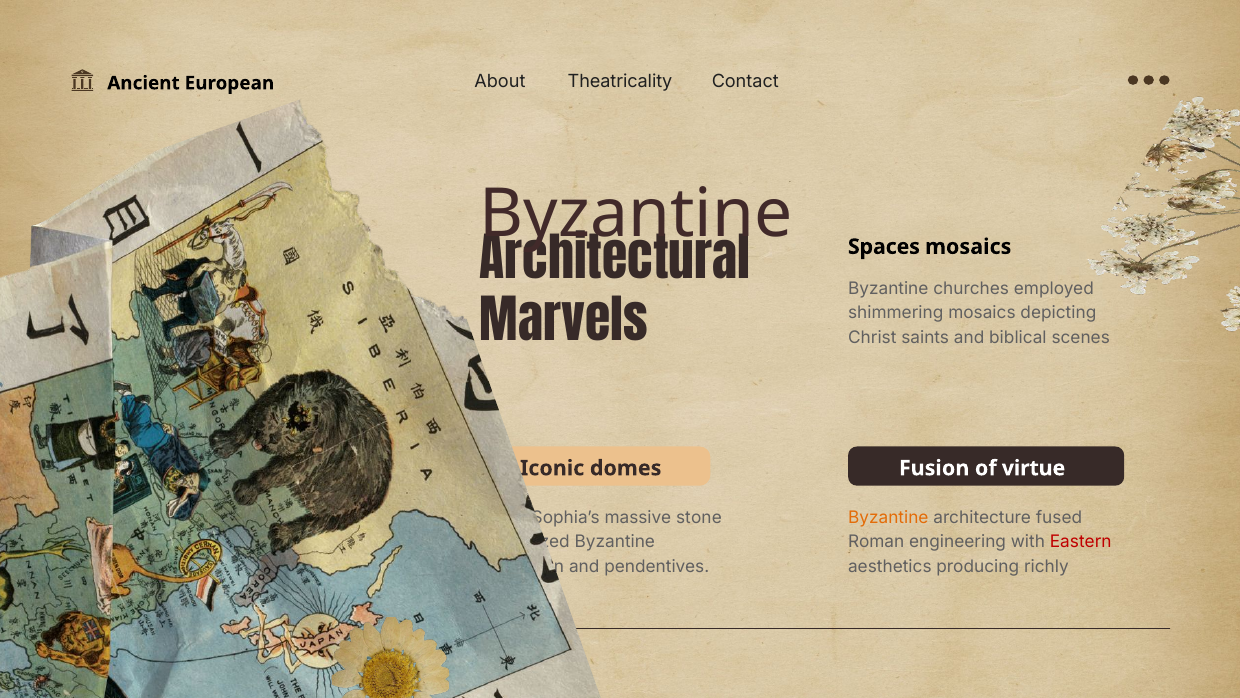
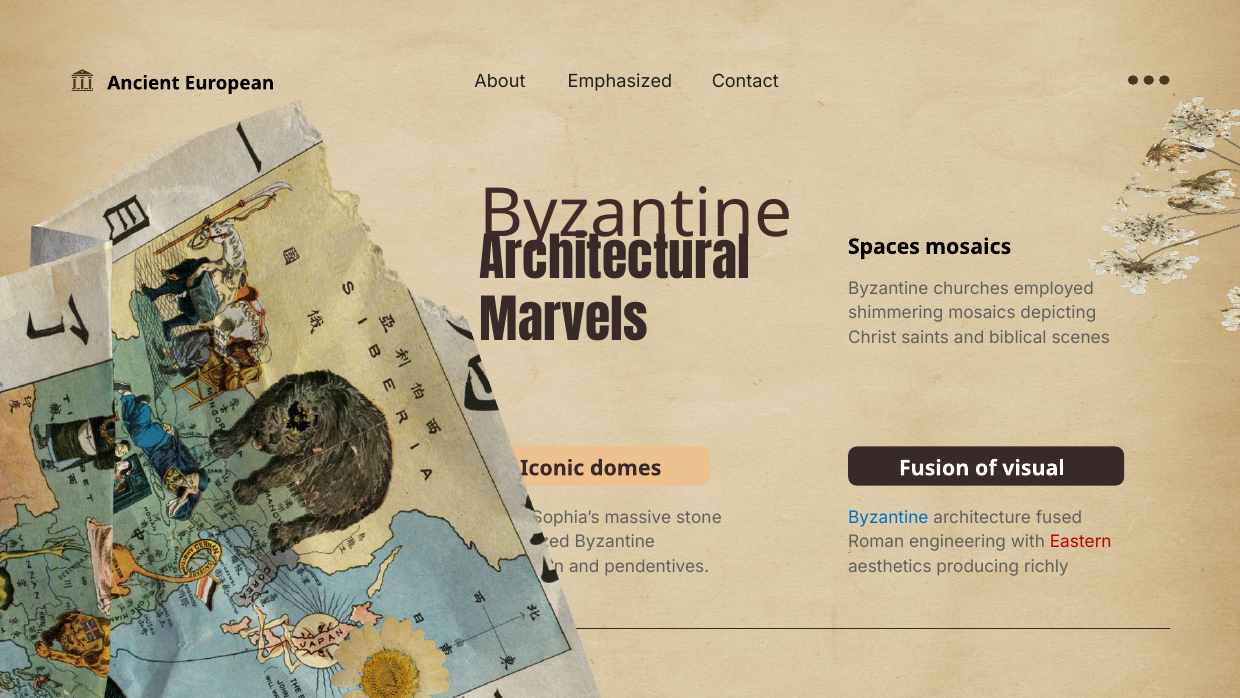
Theatricality: Theatricality -> Emphasized
virtue: virtue -> visual
Byzantine at (888, 518) colour: orange -> blue
